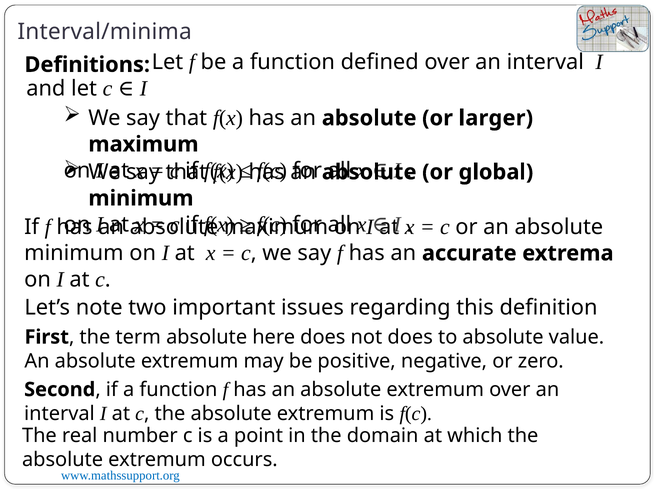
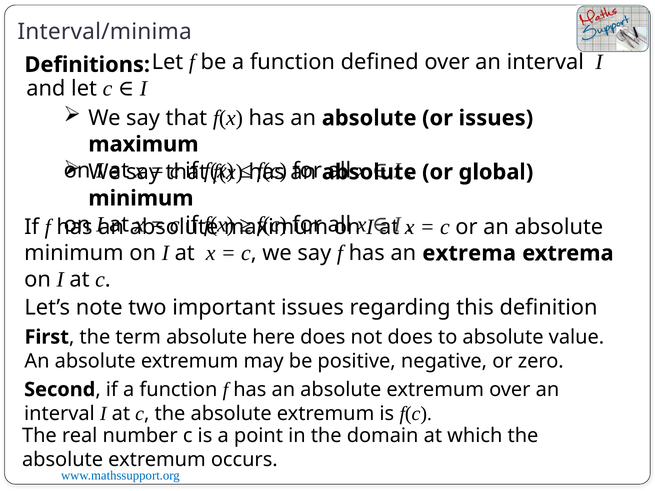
or larger: larger -> issues
an accurate: accurate -> extrema
